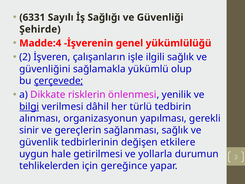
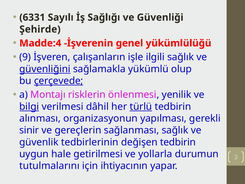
2: 2 -> 9
güvenliğini underline: none -> present
Dikkate: Dikkate -> Montajı
türlü underline: none -> present
değişen etkilere: etkilere -> tedbirin
tehlikelerden: tehlikelerden -> tutulmalarını
gereğince: gereğince -> ihtiyacının
